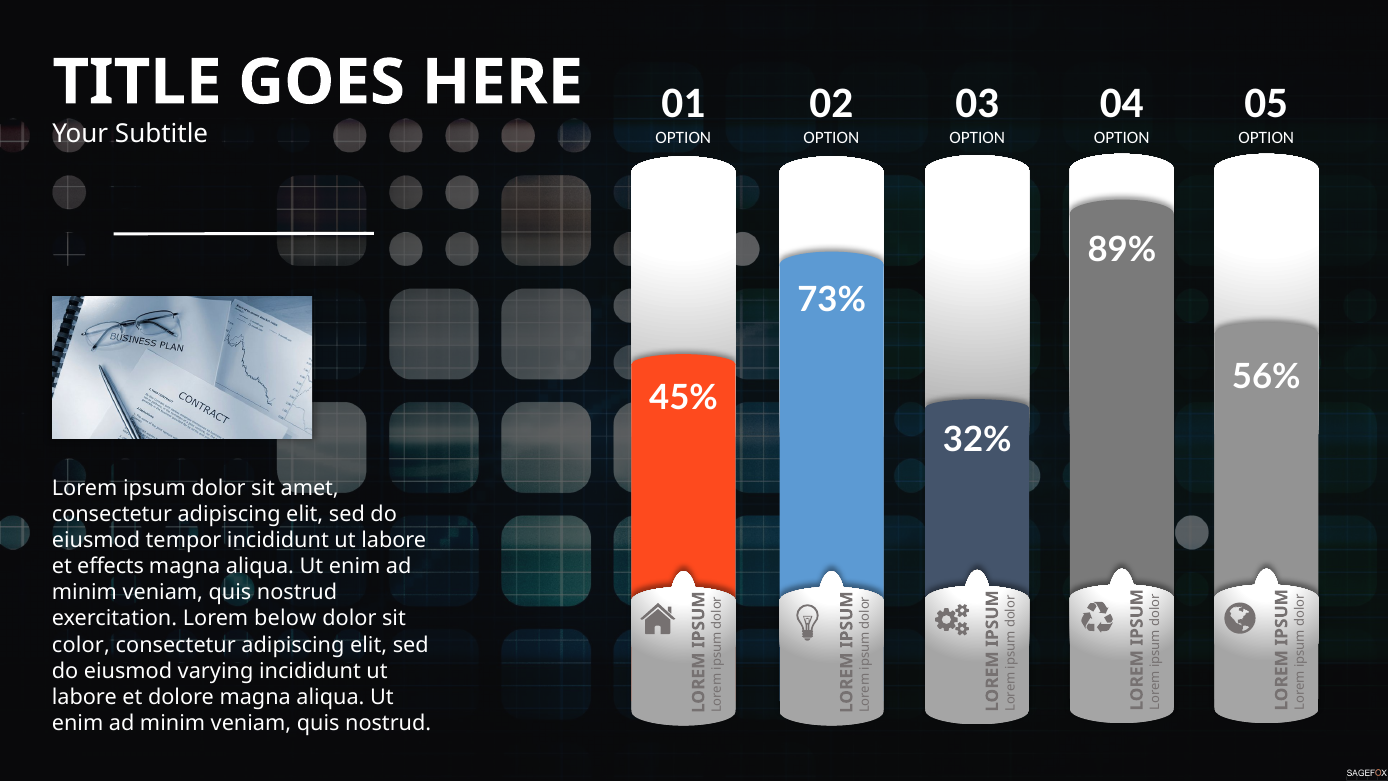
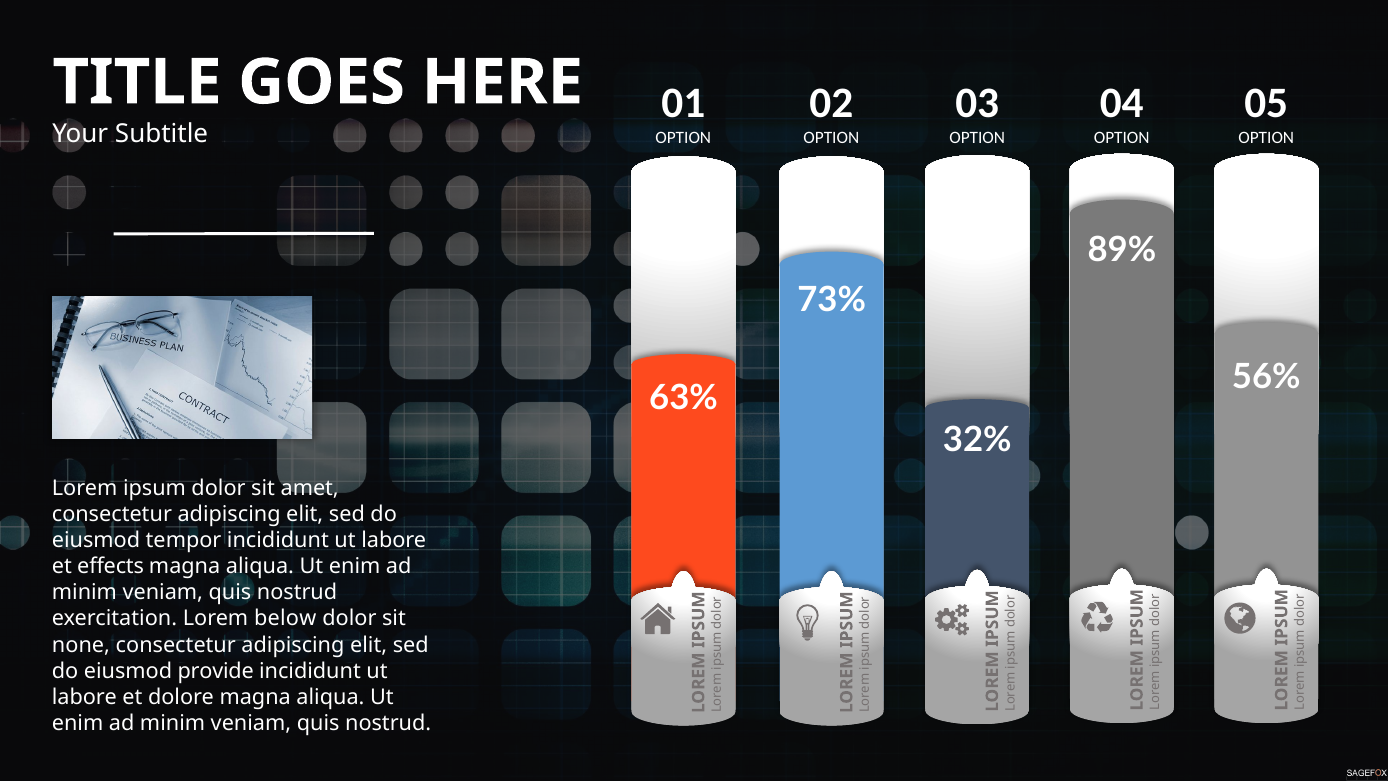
45%: 45% -> 63%
color: color -> none
varying: varying -> provide
